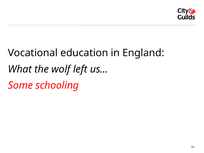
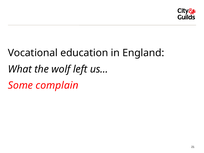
schooling: schooling -> complain
